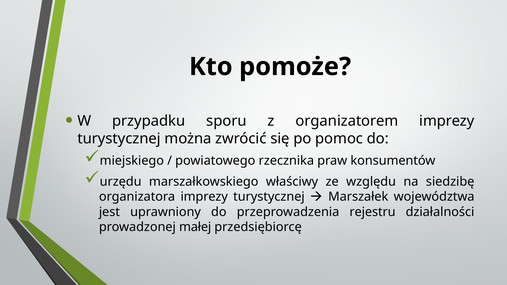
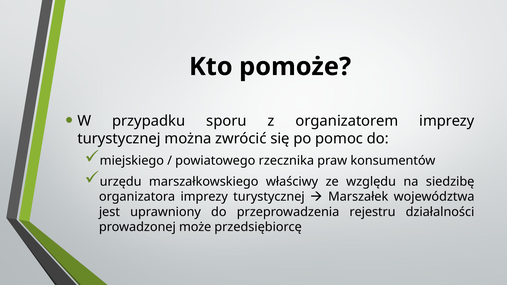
małej: małej -> może
